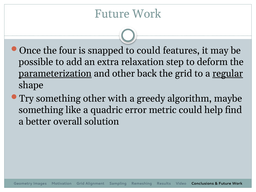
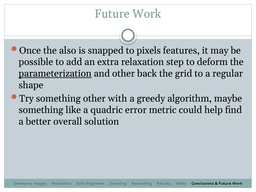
four: four -> also
to could: could -> pixels
regular underline: present -> none
